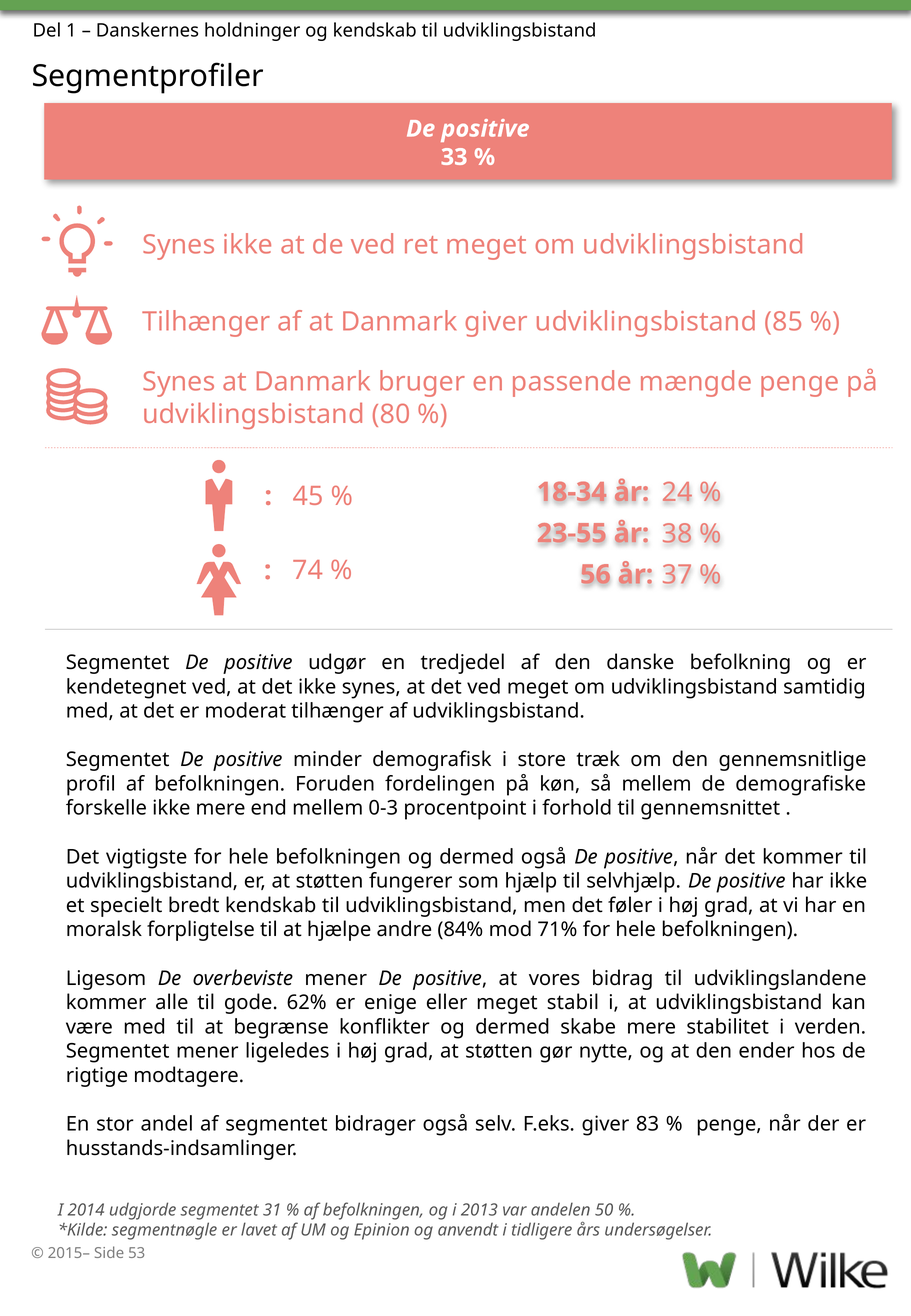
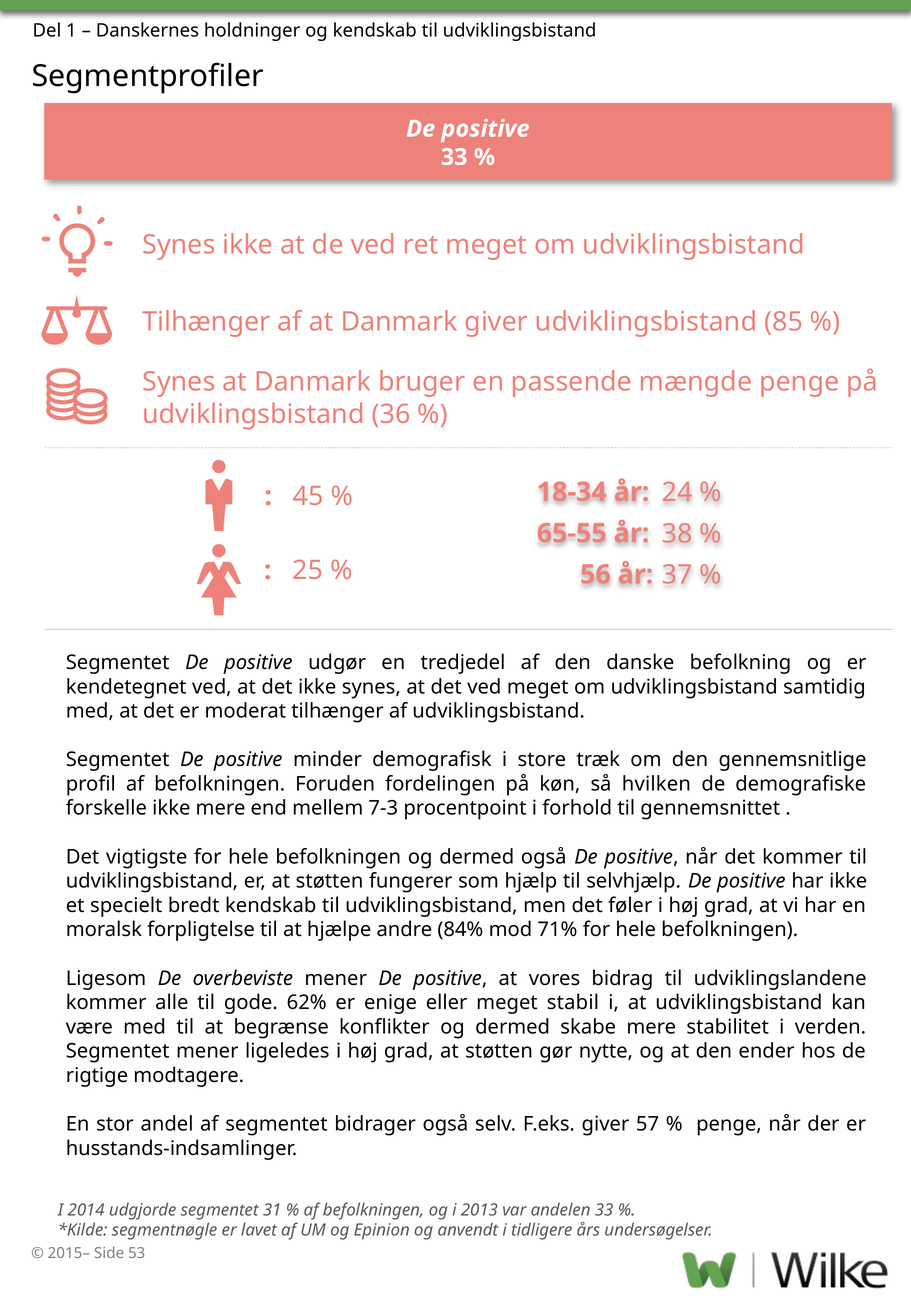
80: 80 -> 36
23-55: 23-55 -> 65-55
74: 74 -> 25
så mellem: mellem -> hvilken
0-3: 0-3 -> 7-3
83: 83 -> 57
andelen 50: 50 -> 33
